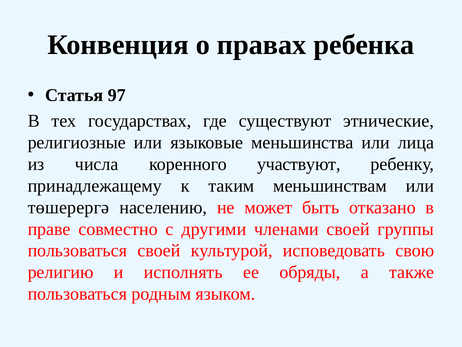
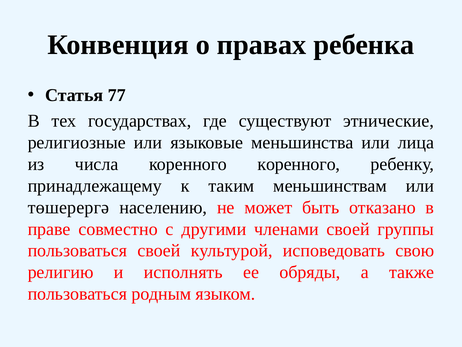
97: 97 -> 77
коренного участвуют: участвуют -> коренного
